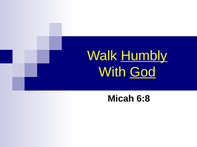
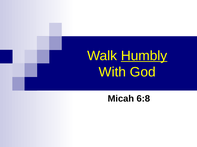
God underline: present -> none
